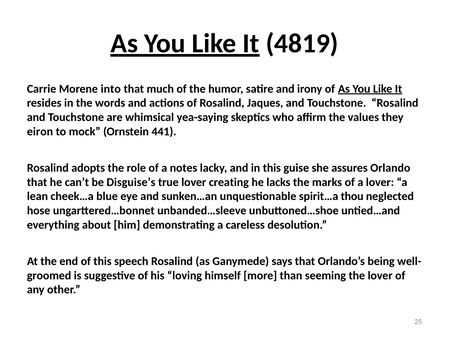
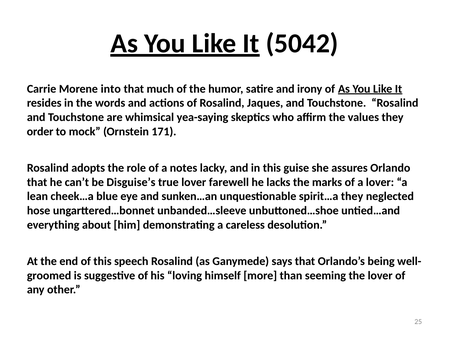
4819: 4819 -> 5042
eiron: eiron -> order
441: 441 -> 171
creating: creating -> farewell
spirit…a thou: thou -> they
